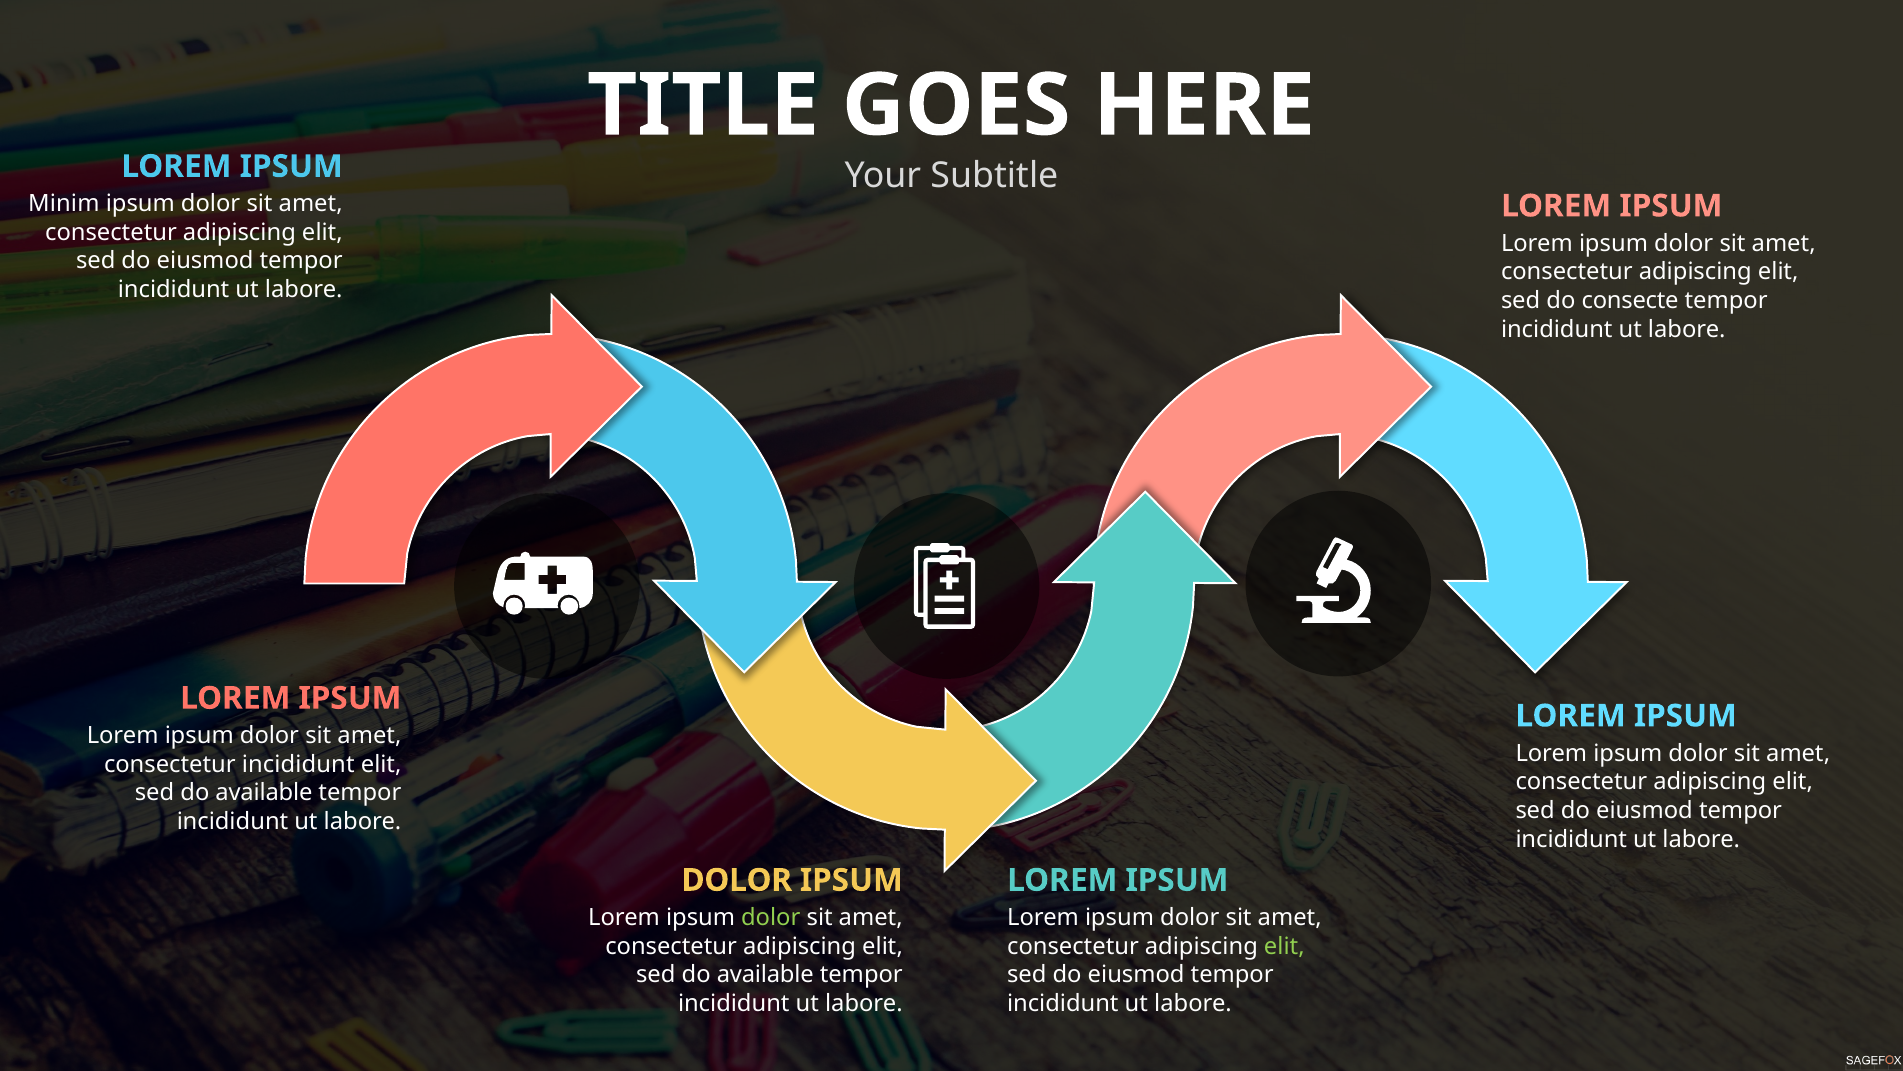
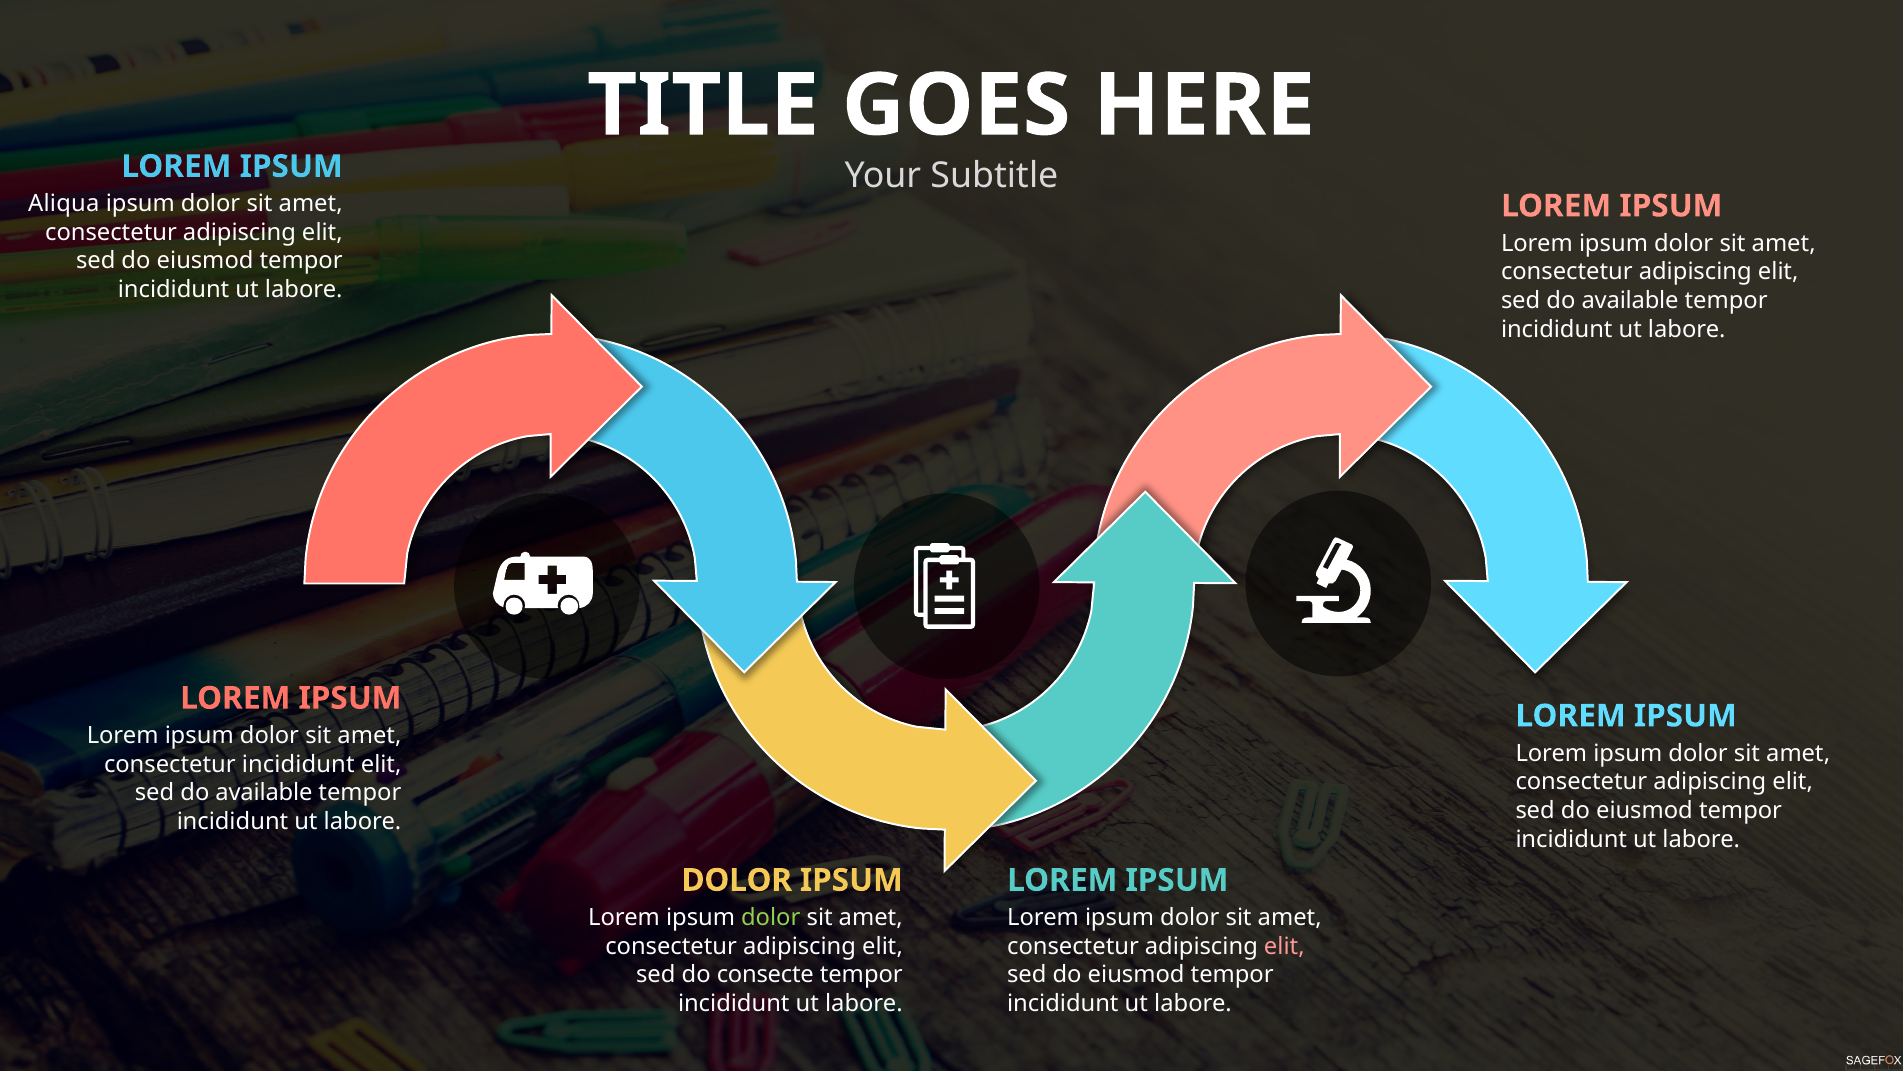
Minim: Minim -> Aliqua
consecte at (1630, 300): consecte -> available
elit at (1284, 946) colour: light green -> pink
available at (765, 974): available -> consecte
